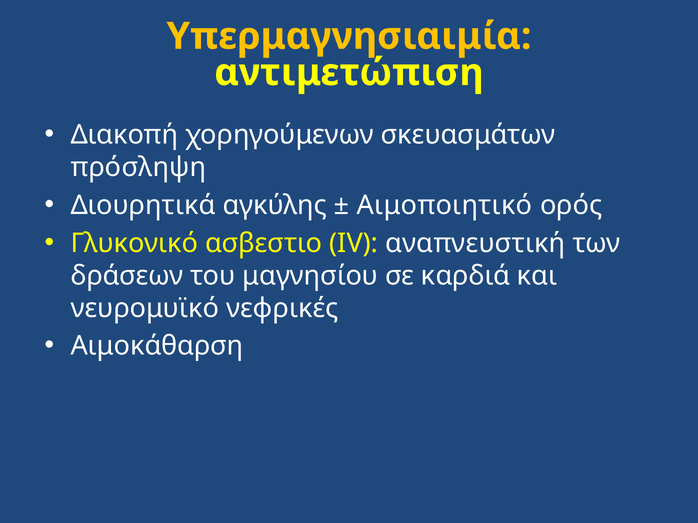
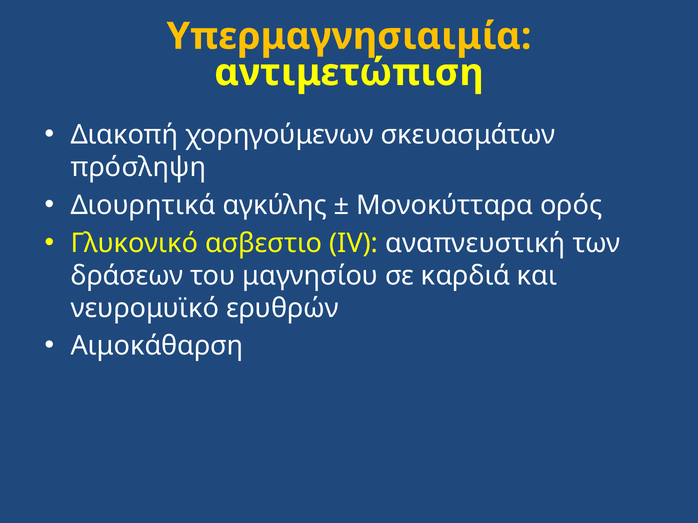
Αιμοποιητικό: Αιμοποιητικό -> Μονοκύτταρα
νεφρικές: νεφρικές -> ερυθρών
